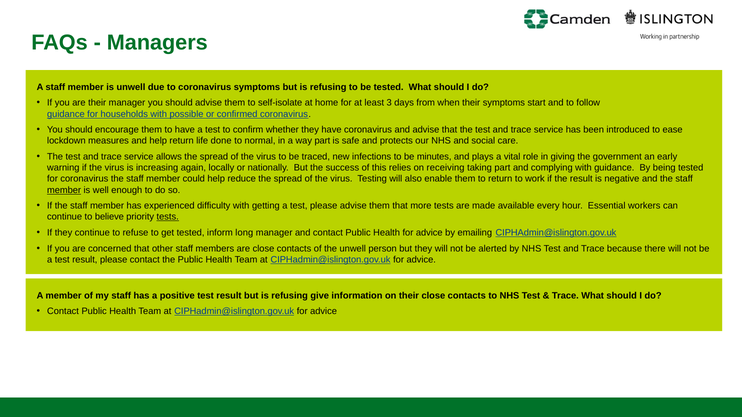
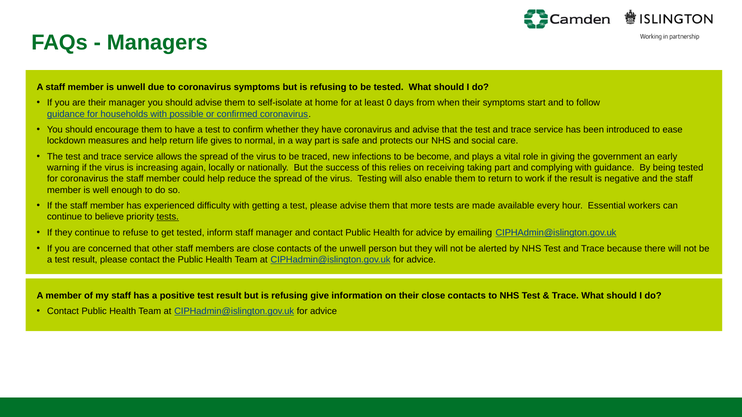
3: 3 -> 0
done: done -> gives
minutes: minutes -> become
member at (64, 190) underline: present -> none
inform long: long -> staff
